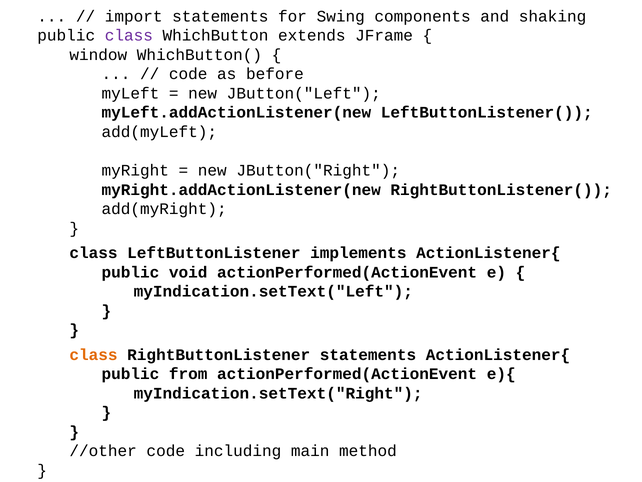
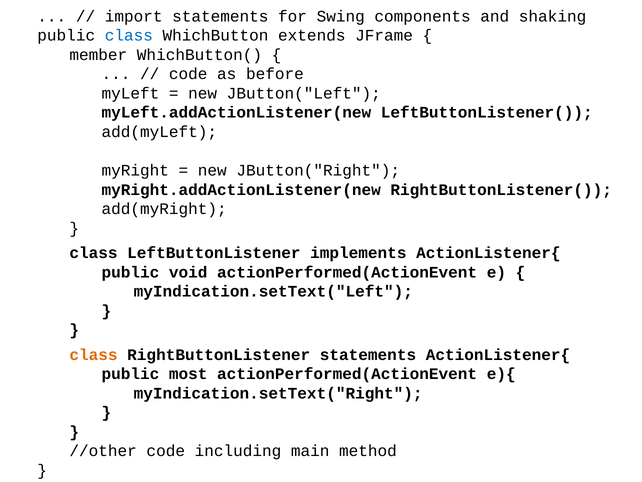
class at (129, 35) colour: purple -> blue
window: window -> member
from: from -> most
